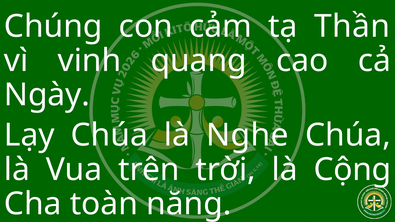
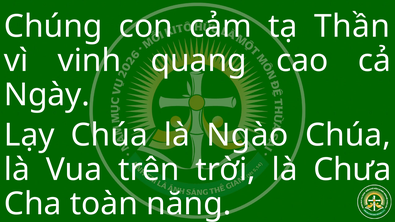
Nghe: Nghe -> Ngào
Cộng: Cộng -> Chưa
